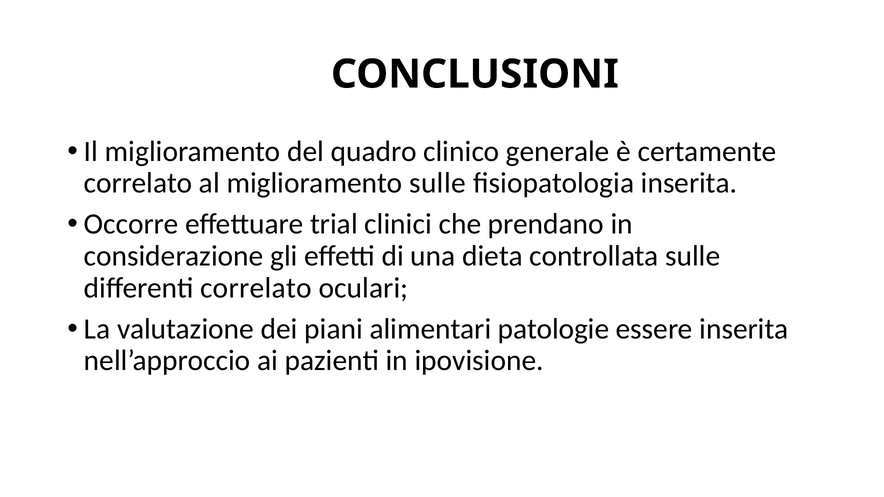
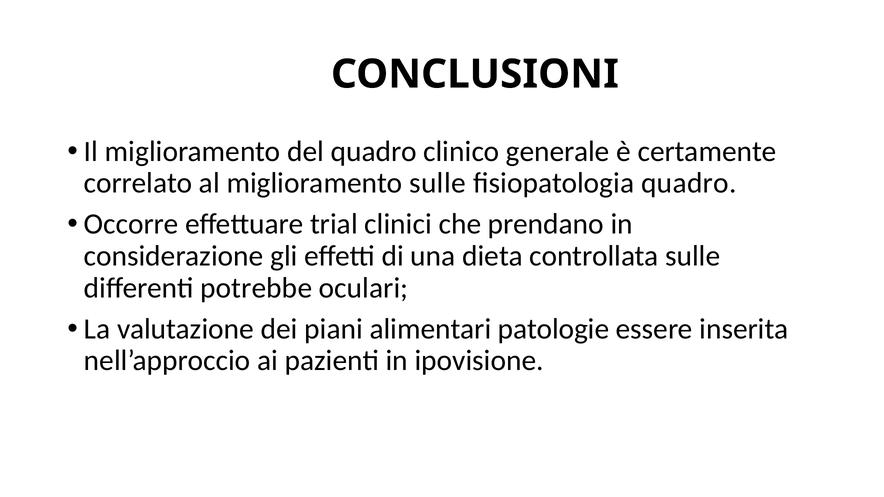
fisiopatologia inserita: inserita -> quadro
differenti correlato: correlato -> potrebbe
